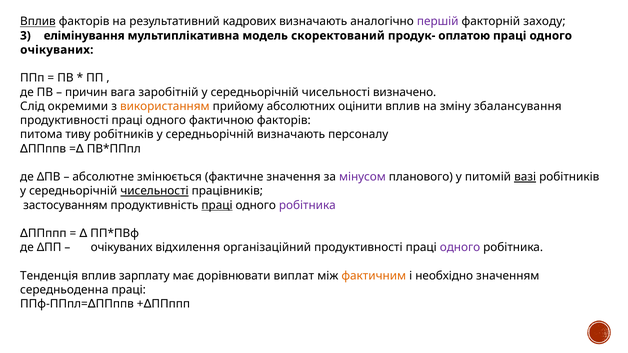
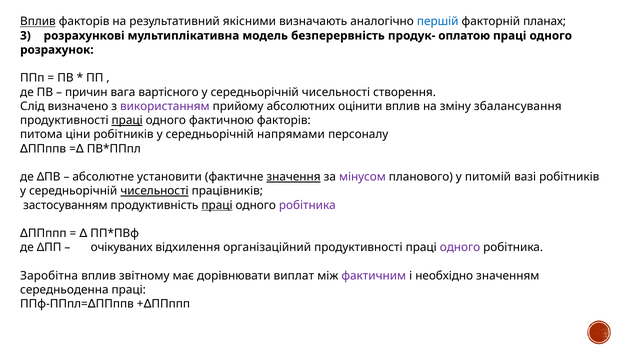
кадрових: кадрових -> якісними
першій colour: purple -> blue
заходу: заходу -> планах
елімінування: елімінування -> розрахункові
скоректований: скоректований -> безперервність
очікуваних at (57, 50): очікуваних -> розрахунок
заробітній: заробітній -> вартісного
визначено: визначено -> створення
окремими: окремими -> визначено
використанням colour: orange -> purple
праці at (127, 121) underline: none -> present
тиву: тиву -> ціни
середньорічній визначають: визначають -> напрямами
змінюється: змінюється -> установити
значення underline: none -> present
вазі underline: present -> none
Тенденція: Тенденція -> Заробітна
зарплату: зарплату -> звітному
фактичним colour: orange -> purple
